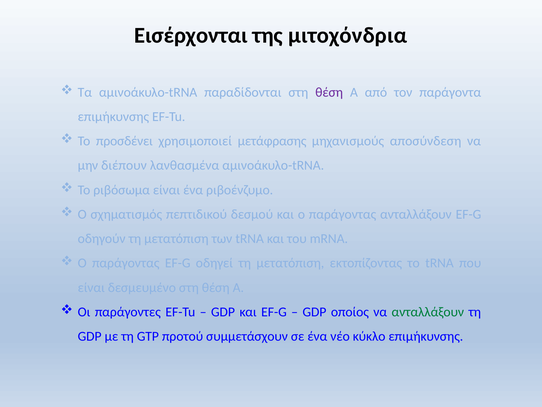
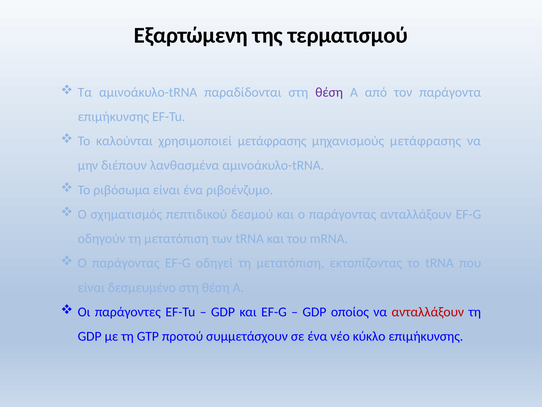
Εισέρχονται: Εισέρχονται -> Εξαρτώμενη
μιτοχόνδρια: μιτοχόνδρια -> τερματισμού
προσδένει: προσδένει -> καλούνται
μηχανισμούς αποσύνδεση: αποσύνδεση -> μετάφρασης
ανταλλάξουν at (428, 312) colour: green -> red
